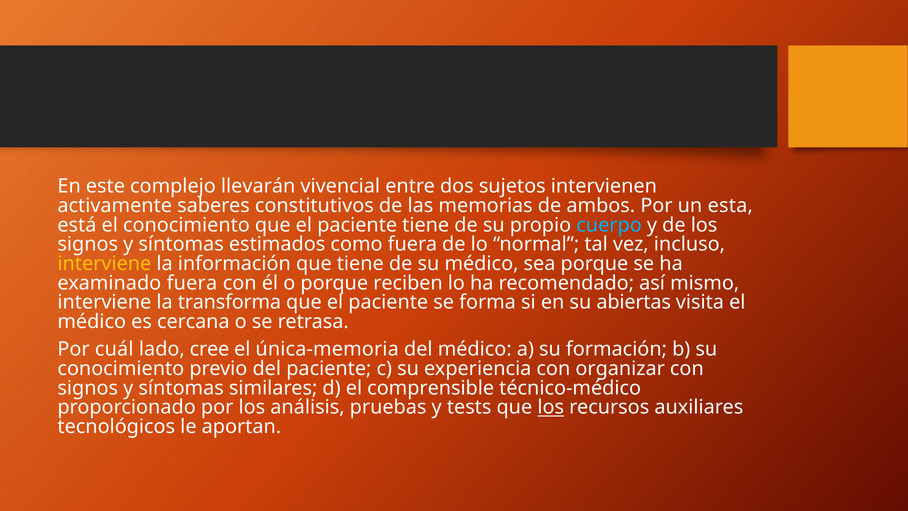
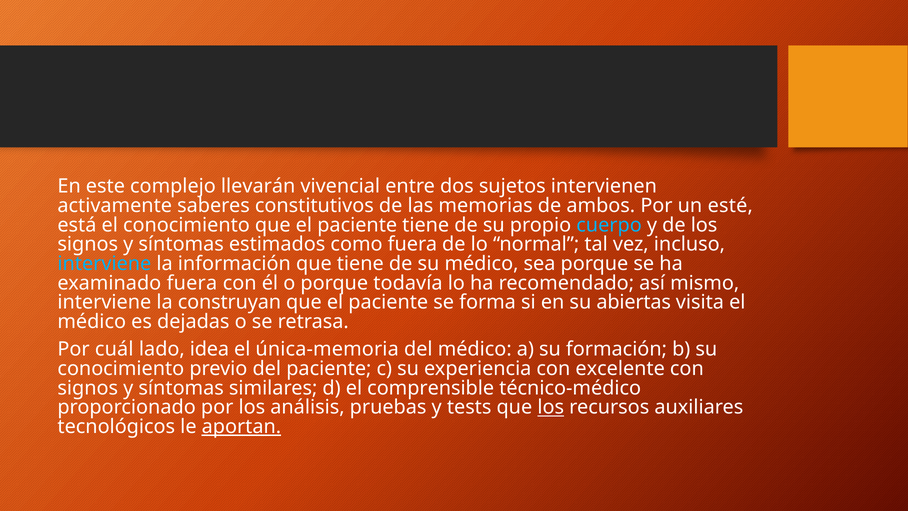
esta: esta -> esté
interviene at (104, 264) colour: yellow -> light blue
reciben: reciben -> todavía
transforma: transforma -> construyan
cercana: cercana -> dejadas
cree: cree -> idea
organizar: organizar -> excelente
aportan underline: none -> present
